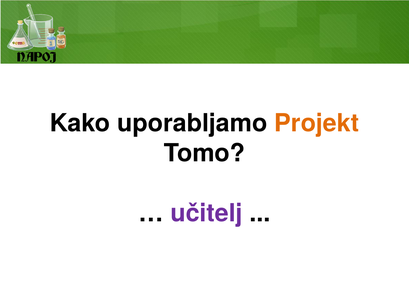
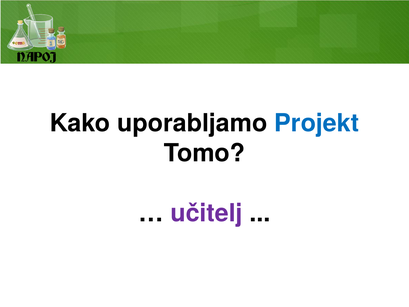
Projekt colour: orange -> blue
